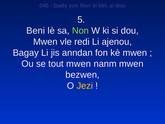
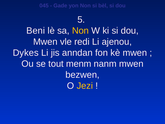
Non at (80, 31) colour: light green -> yellow
Bagay: Bagay -> Dykes
tout mwen: mwen -> menm
